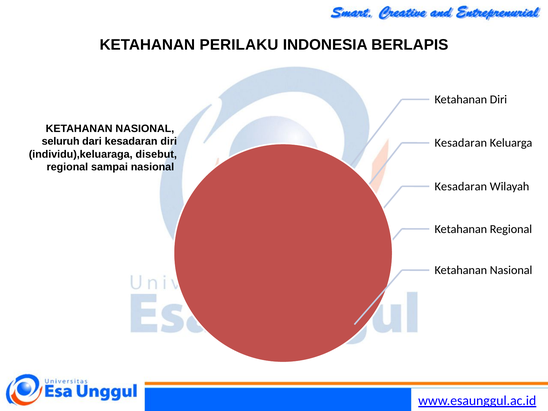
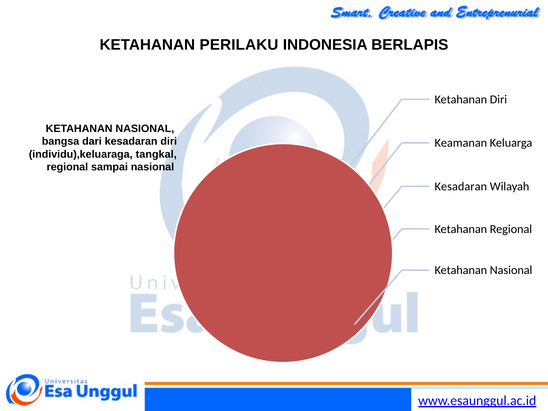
seluruh: seluruh -> bangsa
Kesadaran at (461, 143): Kesadaran -> Keamanan
disebut: disebut -> tangkal
